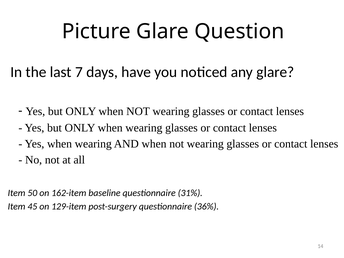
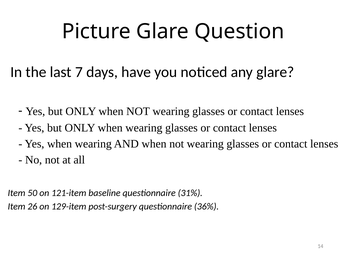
162-item: 162-item -> 121-item
45: 45 -> 26
